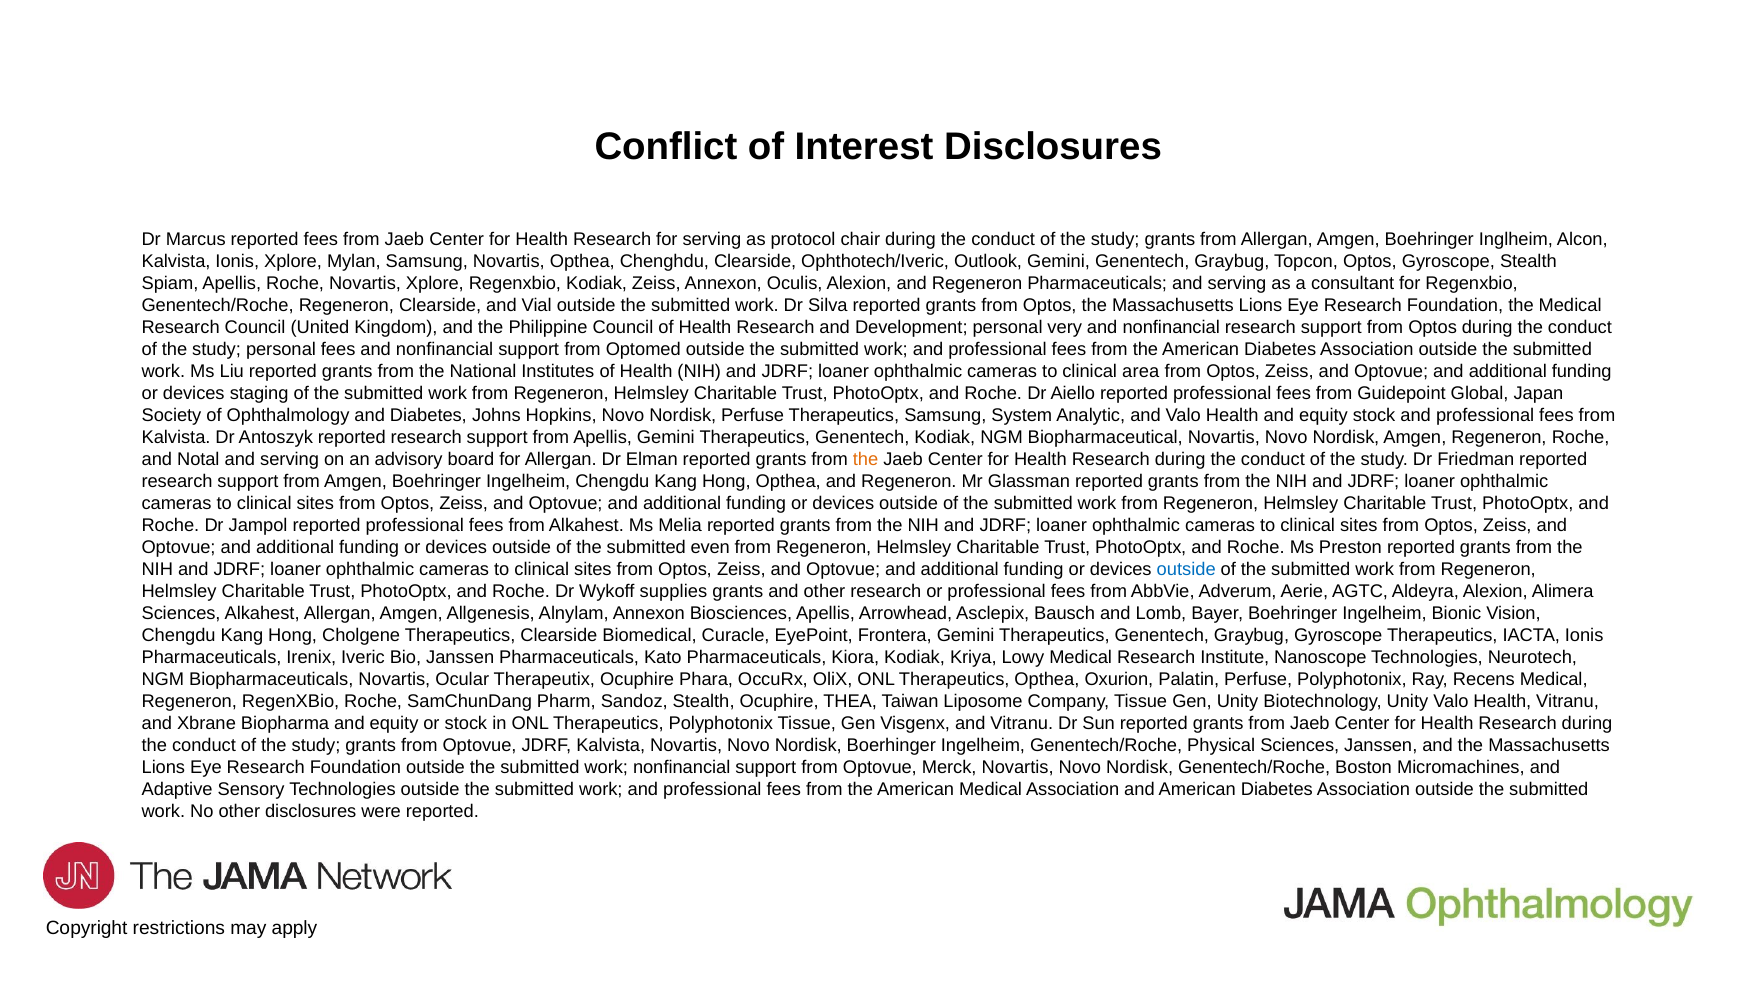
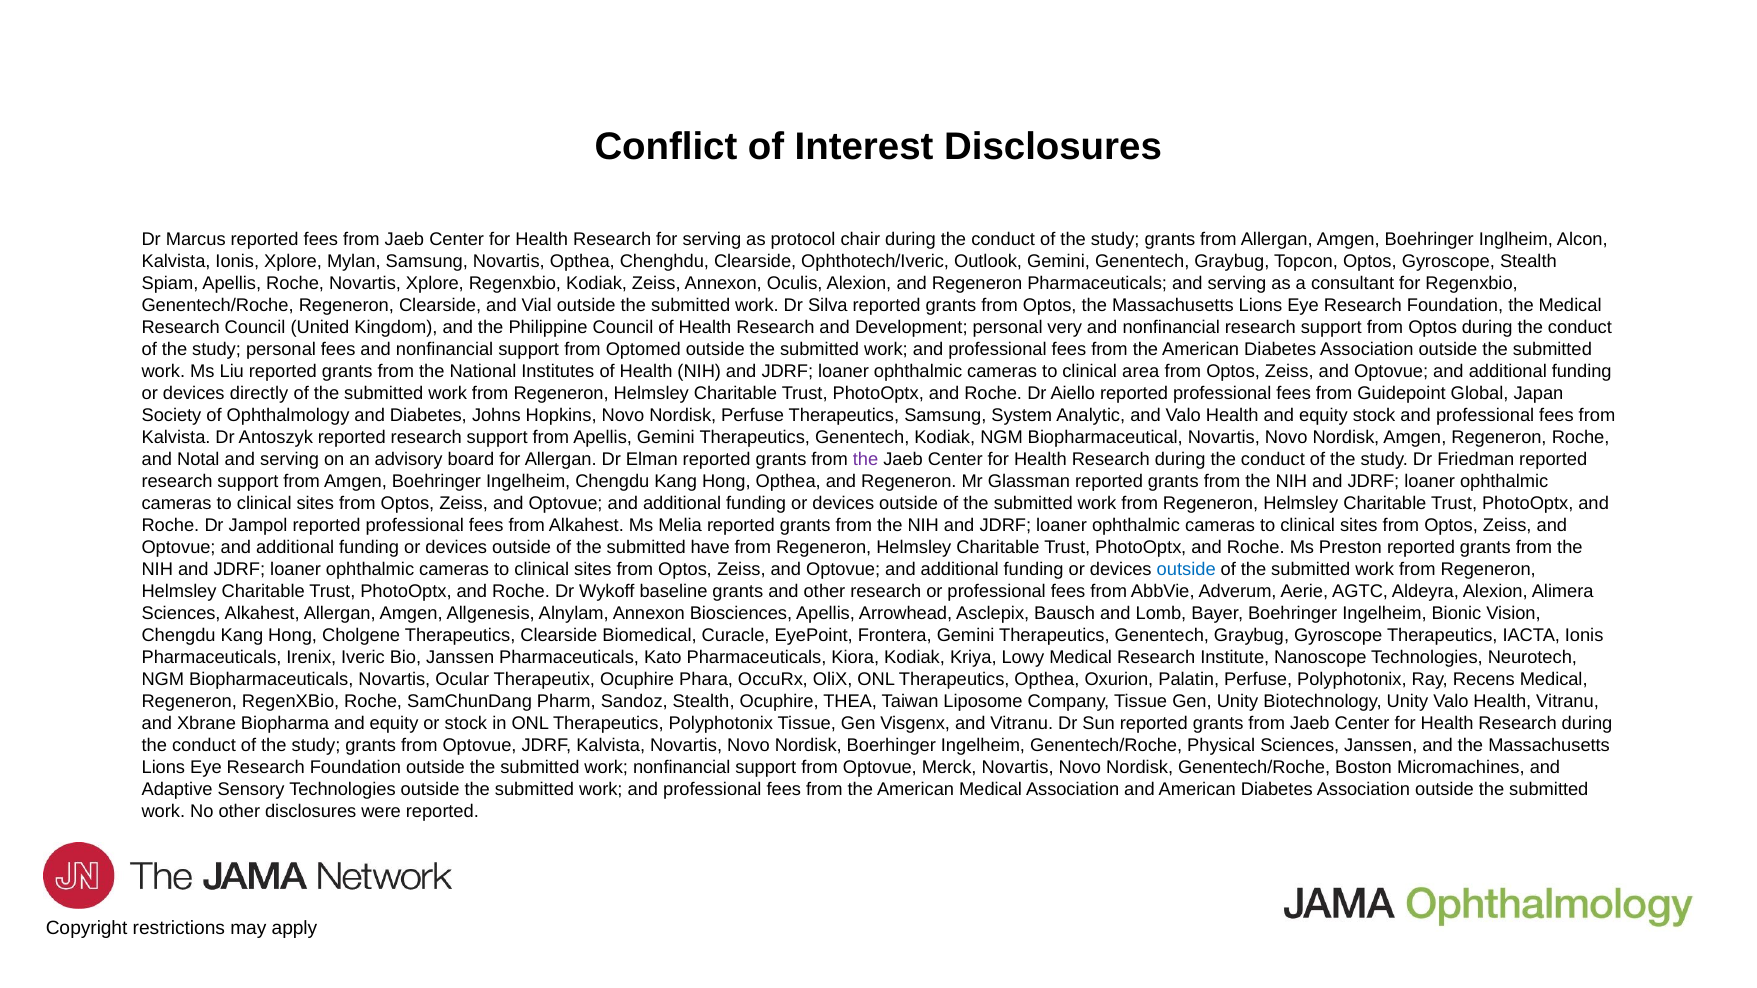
staging: staging -> directly
the at (866, 460) colour: orange -> purple
even: even -> have
supplies: supplies -> baseline
